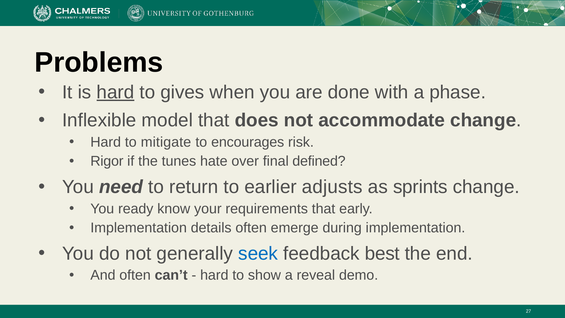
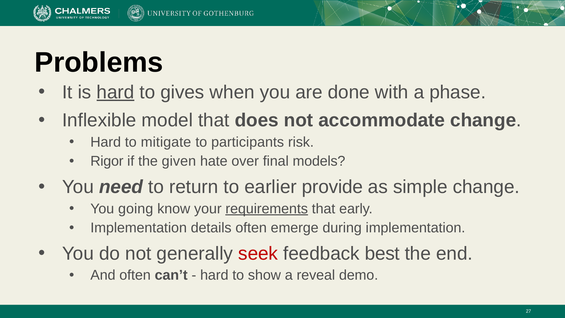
encourages: encourages -> participants
tunes: tunes -> given
defined: defined -> models
adjusts: adjusts -> provide
sprints: sprints -> simple
ready: ready -> going
requirements underline: none -> present
seek colour: blue -> red
